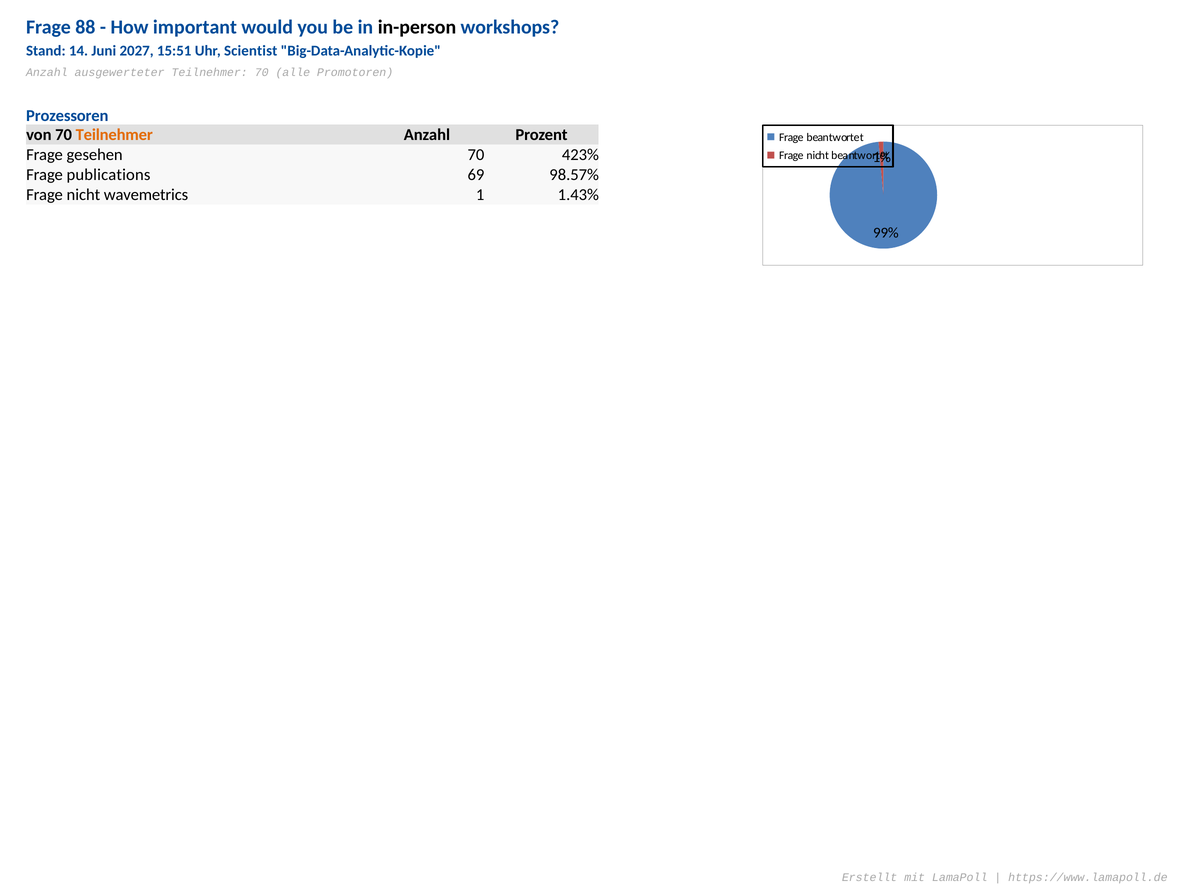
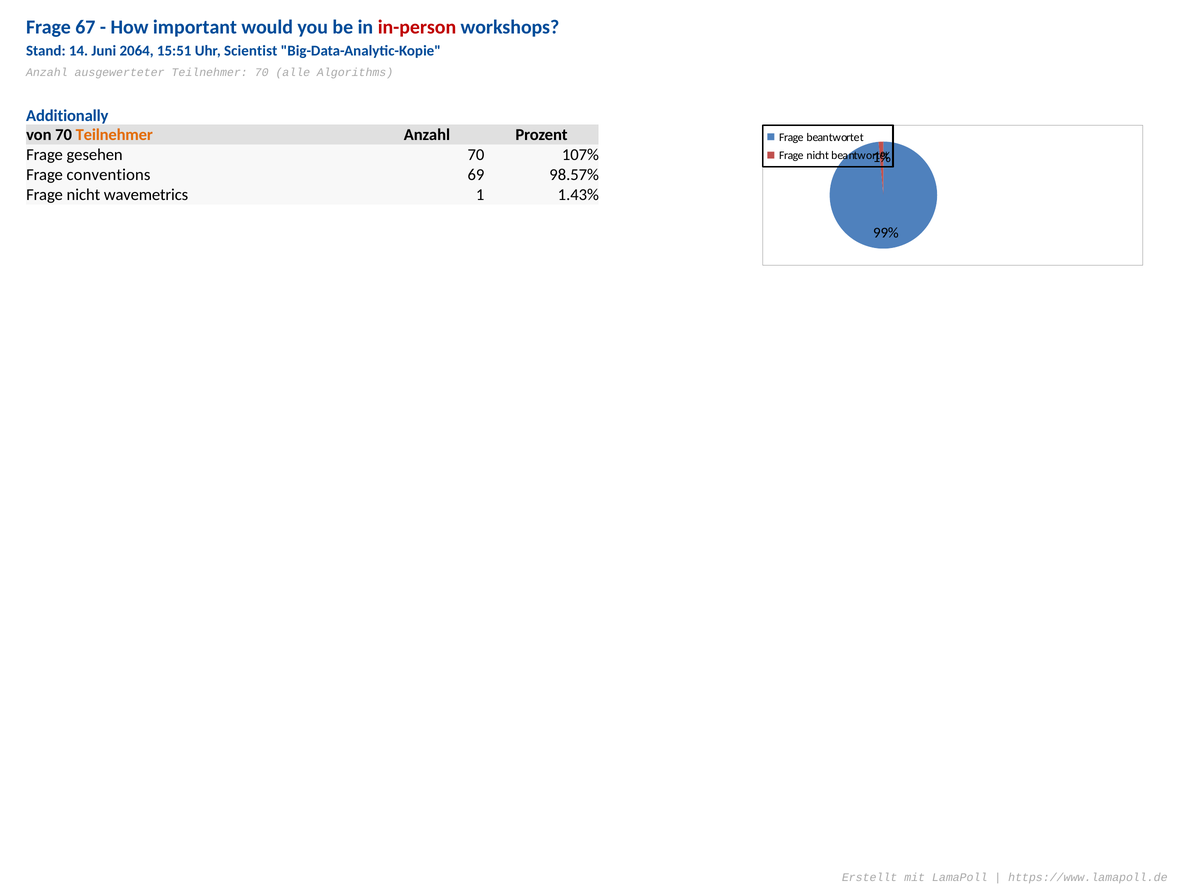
88: 88 -> 67
in-person colour: black -> red
2027: 2027 -> 2064
Promotoren: Promotoren -> Algorithms
Prozessoren: Prozessoren -> Additionally
423%: 423% -> 107%
publications: publications -> conventions
